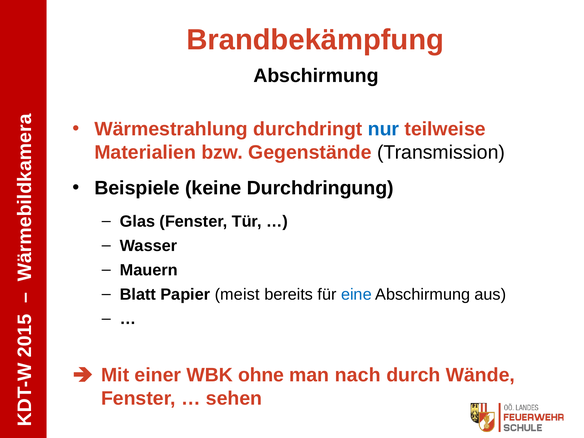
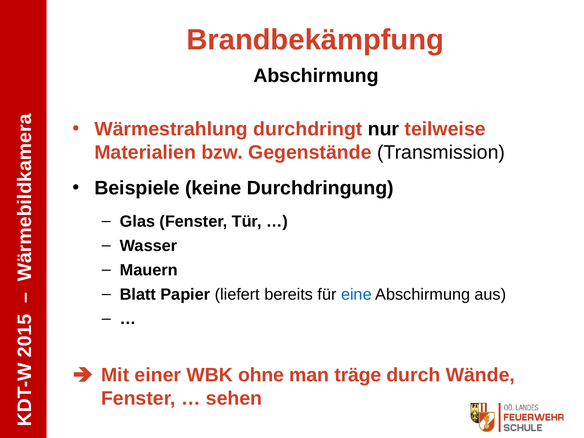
nur colour: blue -> black
meist: meist -> liefert
nach: nach -> träge
